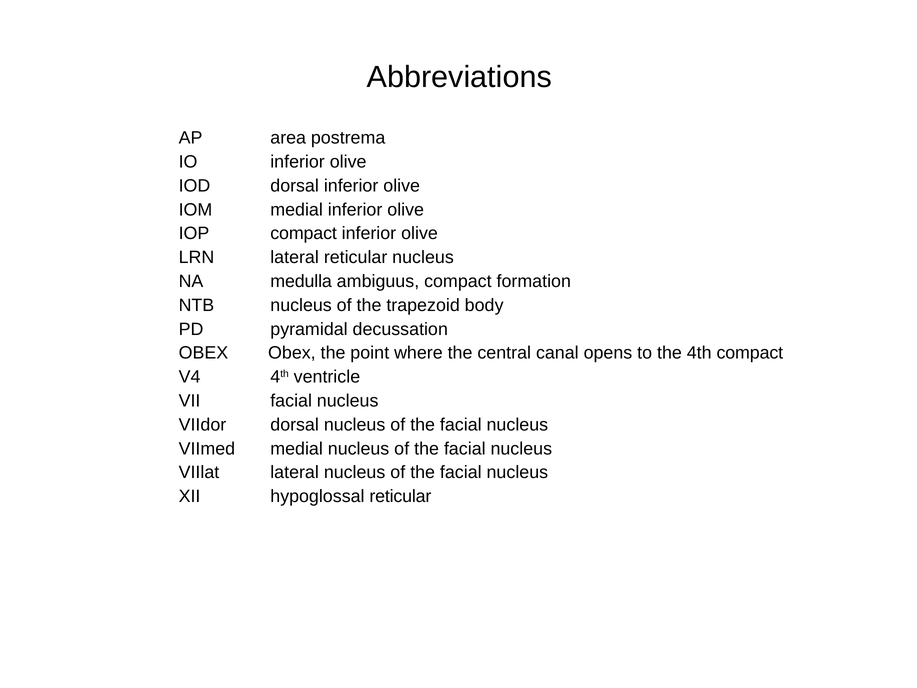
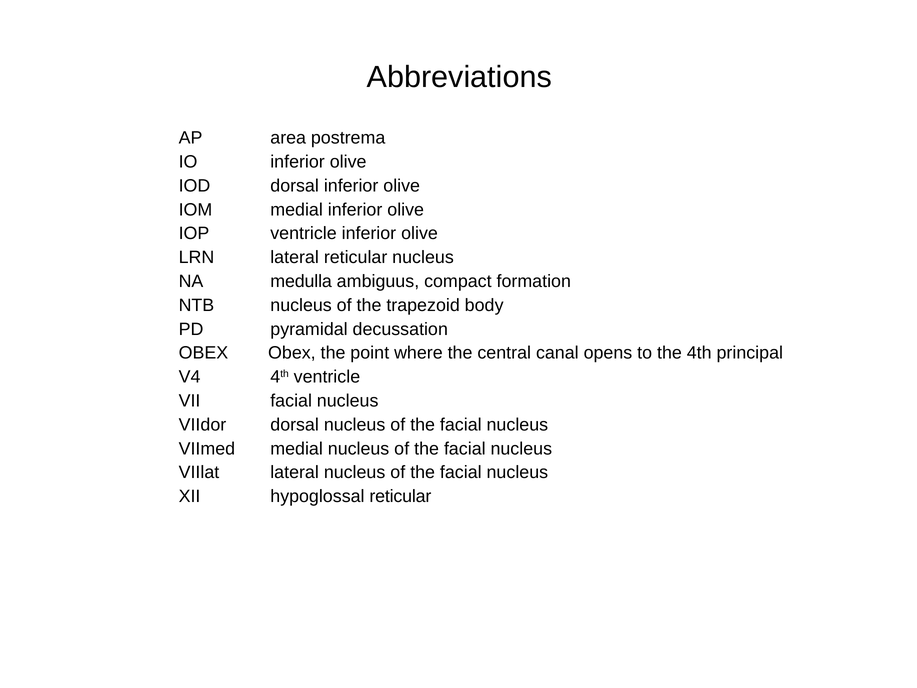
IOP compact: compact -> ventricle
4th compact: compact -> principal
